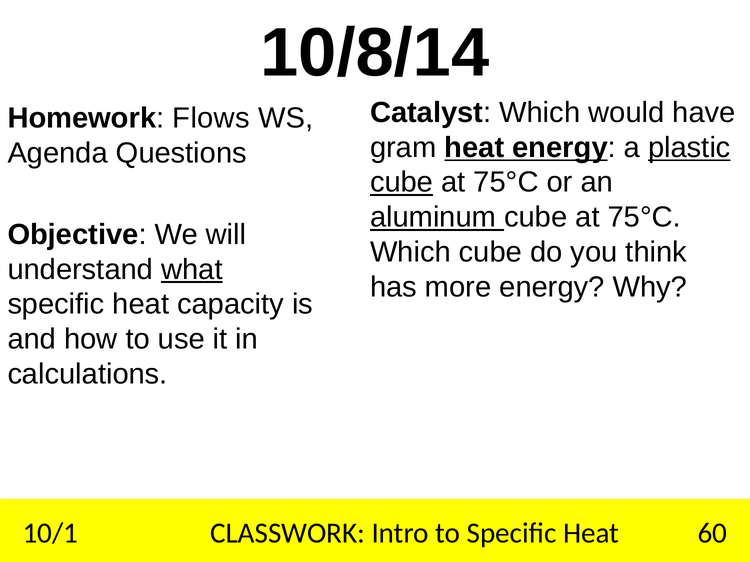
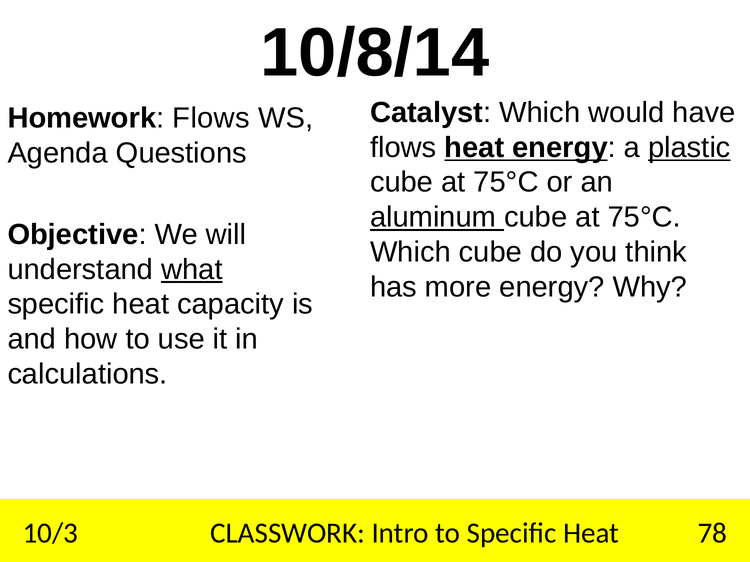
gram at (403, 148): gram -> flows
cube at (402, 183) underline: present -> none
10/1: 10/1 -> 10/3
60: 60 -> 78
